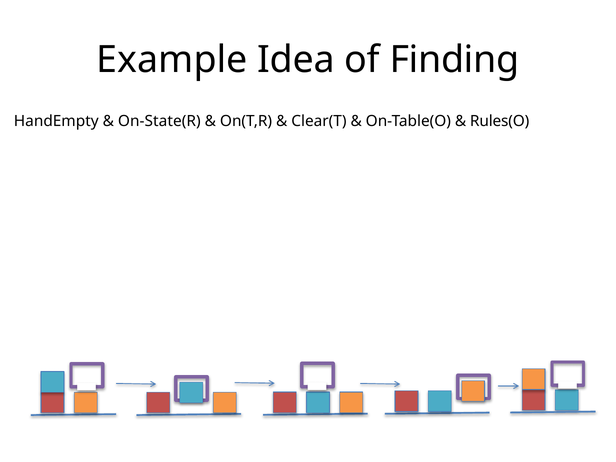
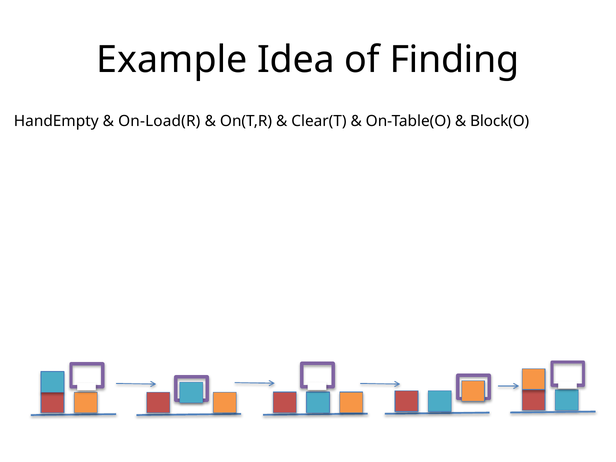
On-State(R: On-State(R -> On-Load(R
Rules(O: Rules(O -> Block(O
